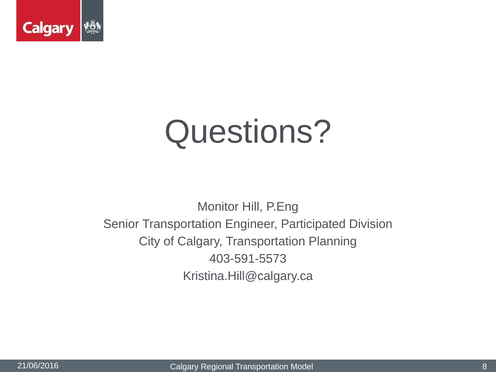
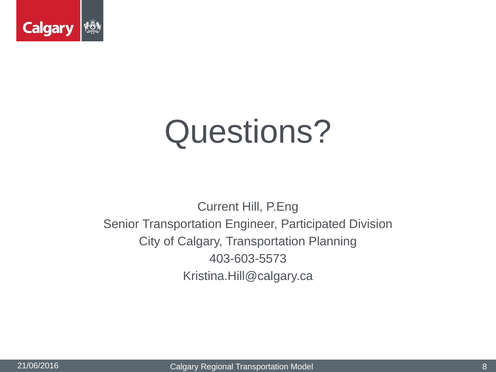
Monitor: Monitor -> Current
403-591-5573: 403-591-5573 -> 403-603-5573
